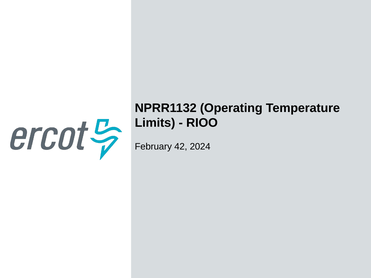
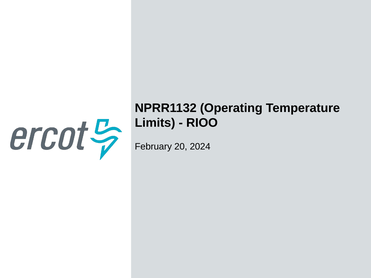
42: 42 -> 20
